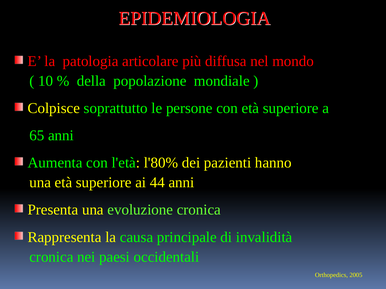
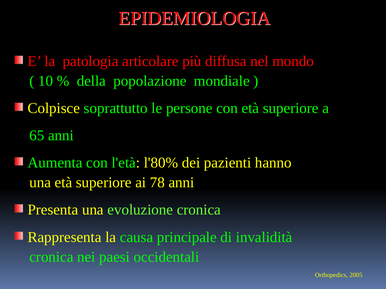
44: 44 -> 78
